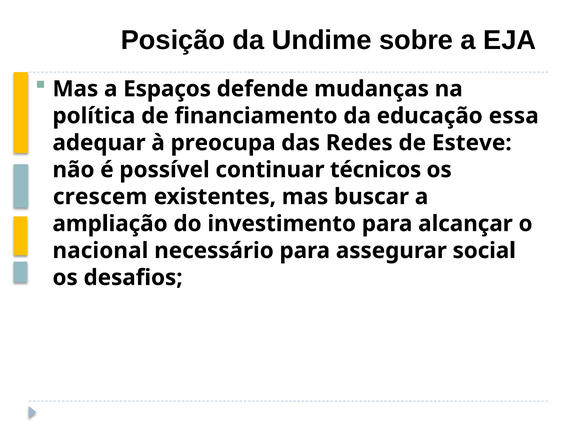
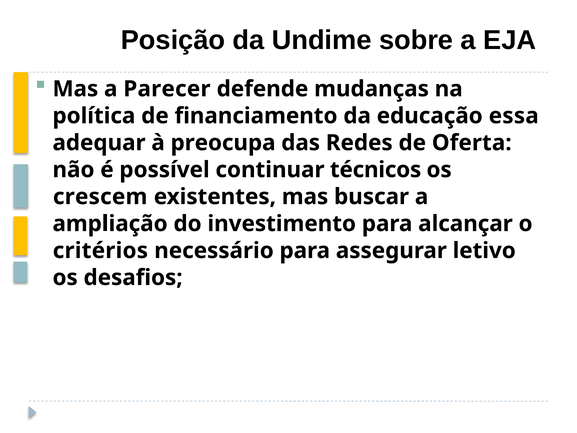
Espaços: Espaços -> Parecer
Esteve: Esteve -> Oferta
nacional: nacional -> critérios
social: social -> letivo
